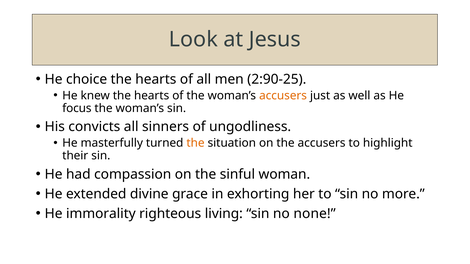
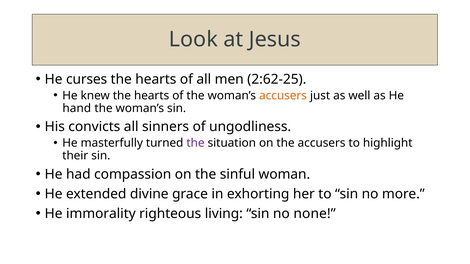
choice: choice -> curses
2:90-25: 2:90-25 -> 2:62-25
focus: focus -> hand
the at (195, 143) colour: orange -> purple
